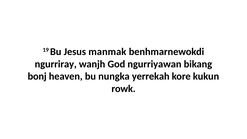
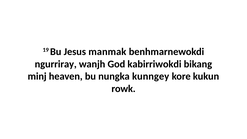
ngurriyawan: ngurriyawan -> kabirriwokdi
bonj: bonj -> minj
yerrekah: yerrekah -> kunngey
